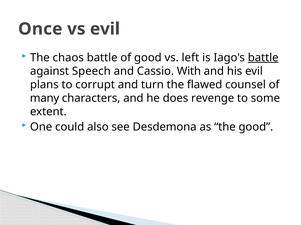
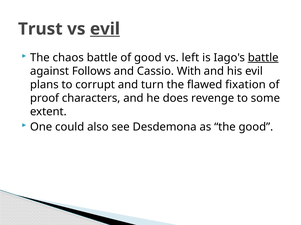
Once: Once -> Trust
evil at (105, 29) underline: none -> present
Speech: Speech -> Follows
counsel: counsel -> fixation
many: many -> proof
